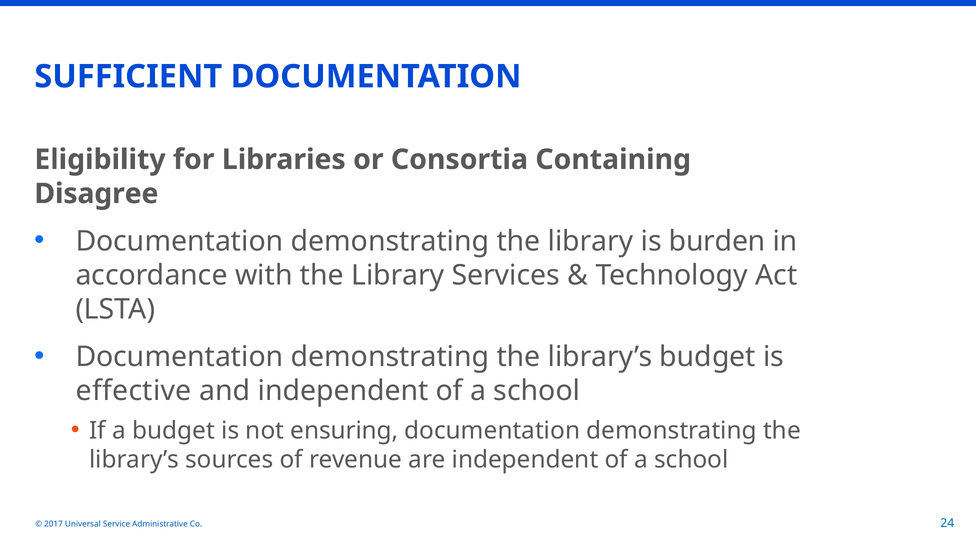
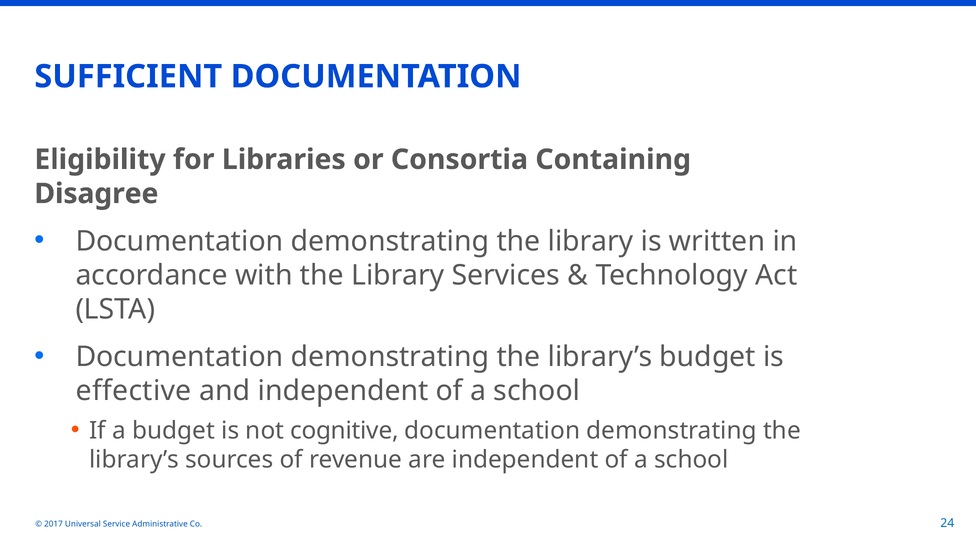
burden: burden -> written
ensuring: ensuring -> cognitive
